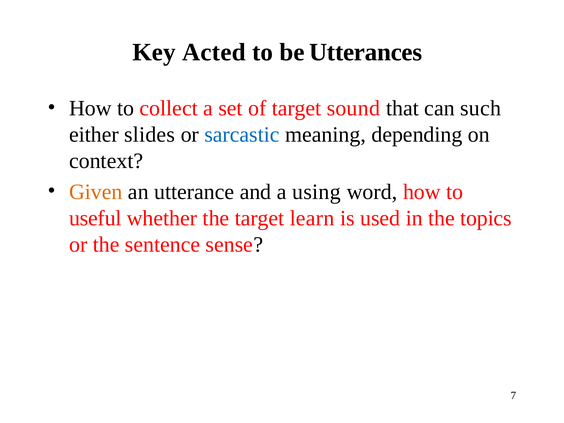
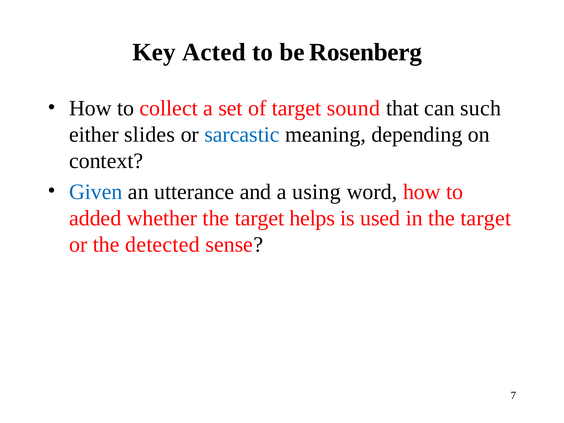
Utterances: Utterances -> Rosenberg
Given colour: orange -> blue
useful: useful -> added
learn: learn -> helps
in the topics: topics -> target
sentence: sentence -> detected
